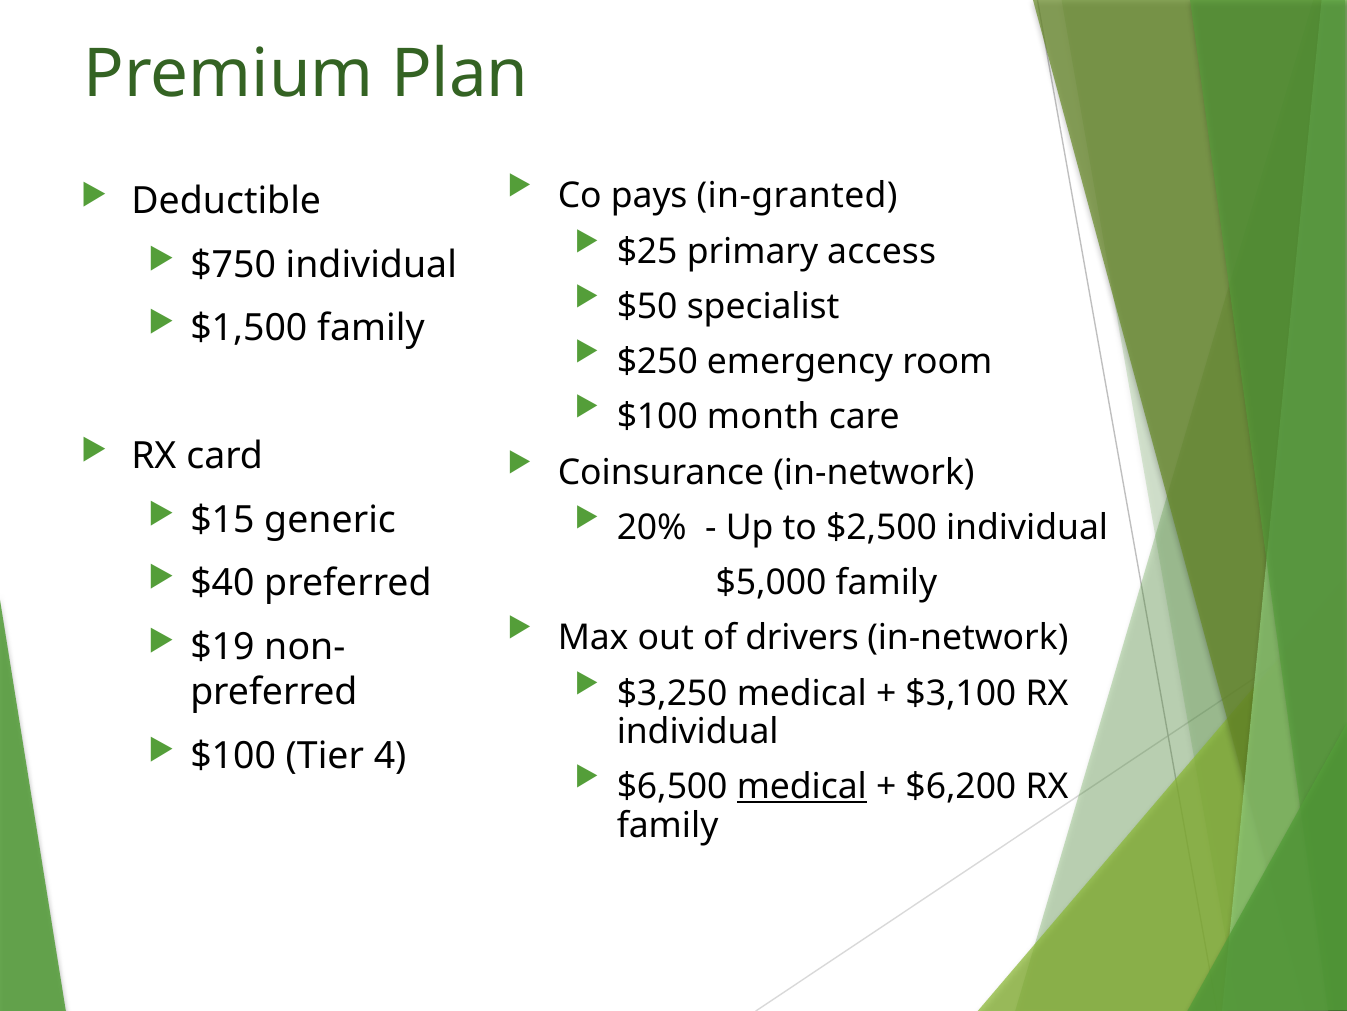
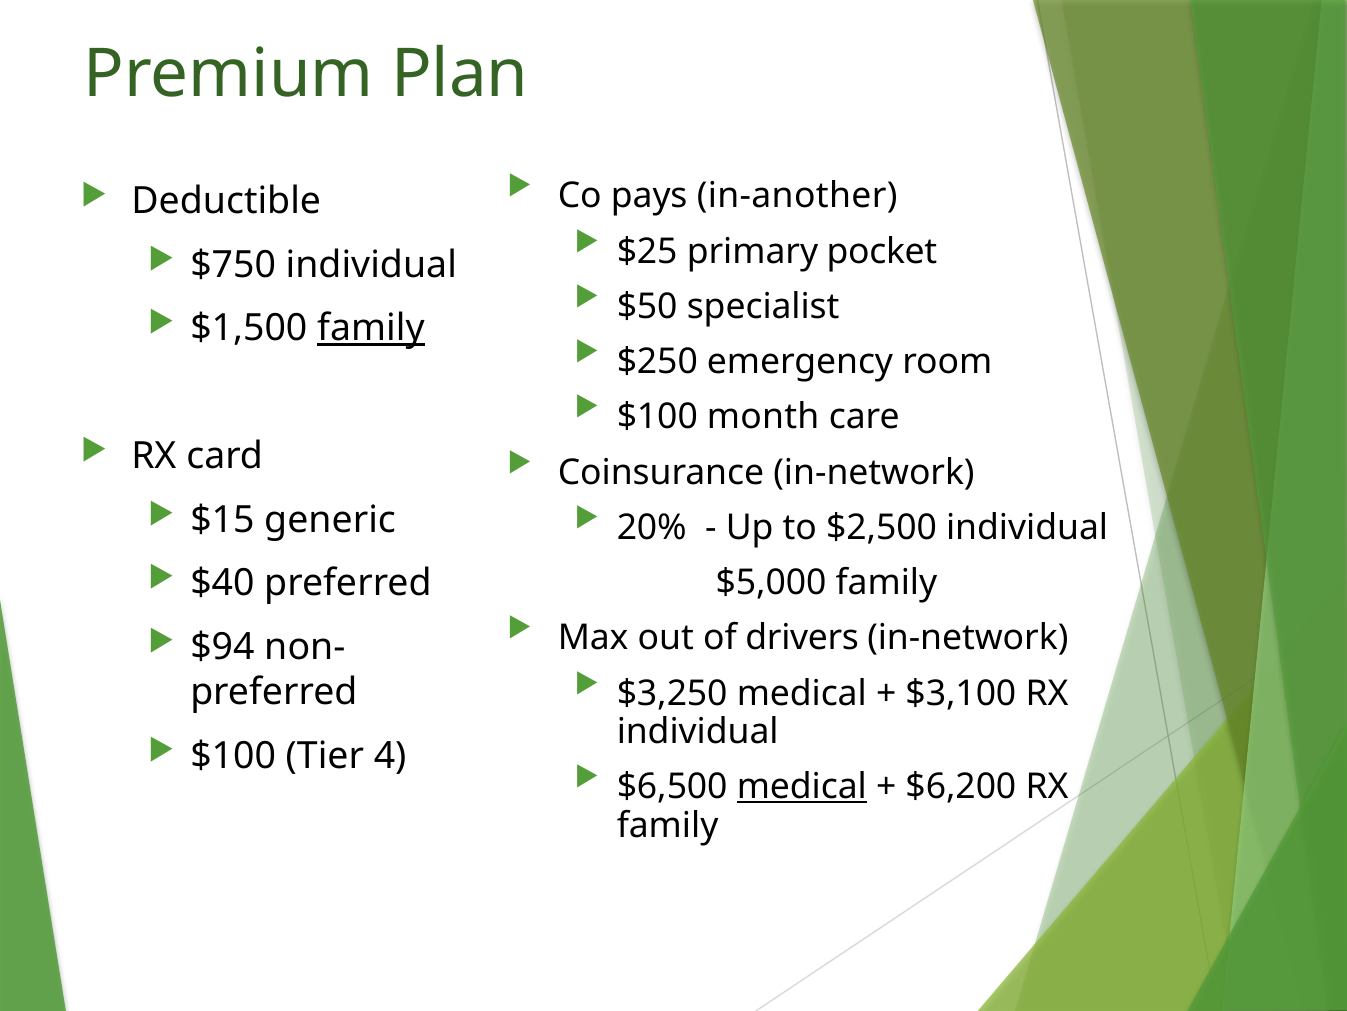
in-granted: in-granted -> in-another
access: access -> pocket
family at (371, 328) underline: none -> present
$19: $19 -> $94
